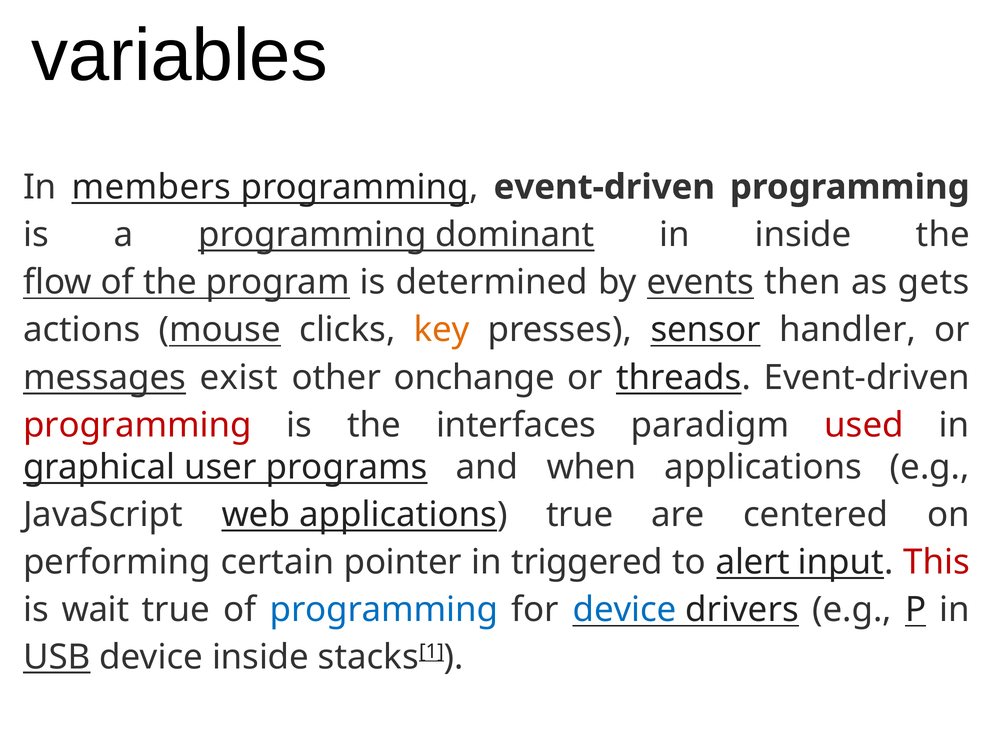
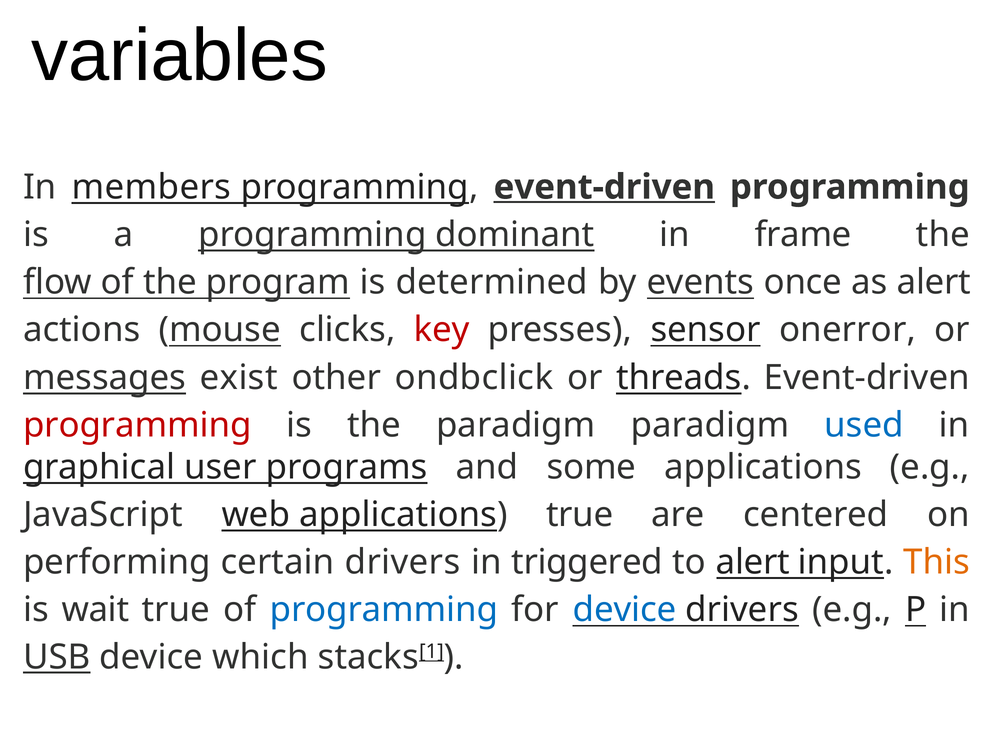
event-driven at (604, 187) underline: none -> present
in inside: inside -> frame
then: then -> once
as gets: gets -> alert
key colour: orange -> red
handler: handler -> onerror
onchange: onchange -> ondbclick
the interfaces: interfaces -> paradigm
used colour: red -> blue
when: when -> some
certain pointer: pointer -> drivers
This colour: red -> orange
device inside: inside -> which
